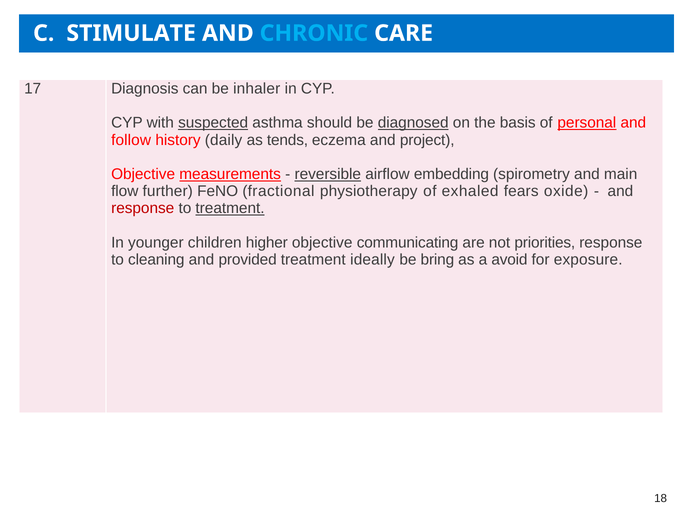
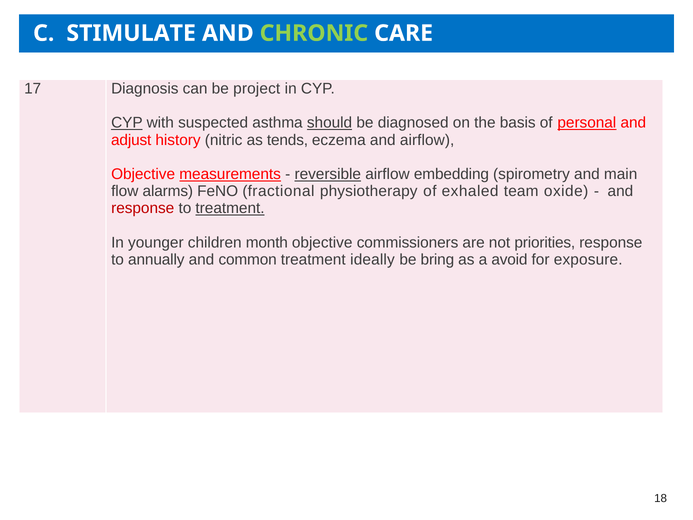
CHRONIC colour: light blue -> light green
inhaler: inhaler -> project
CYP at (127, 123) underline: none -> present
suspected underline: present -> none
should underline: none -> present
diagnosed underline: present -> none
follow: follow -> adjust
daily: daily -> nitric
and project: project -> airflow
further: further -> alarms
fears: fears -> team
higher: higher -> month
communicating: communicating -> commissioners
cleaning: cleaning -> annually
provided: provided -> common
